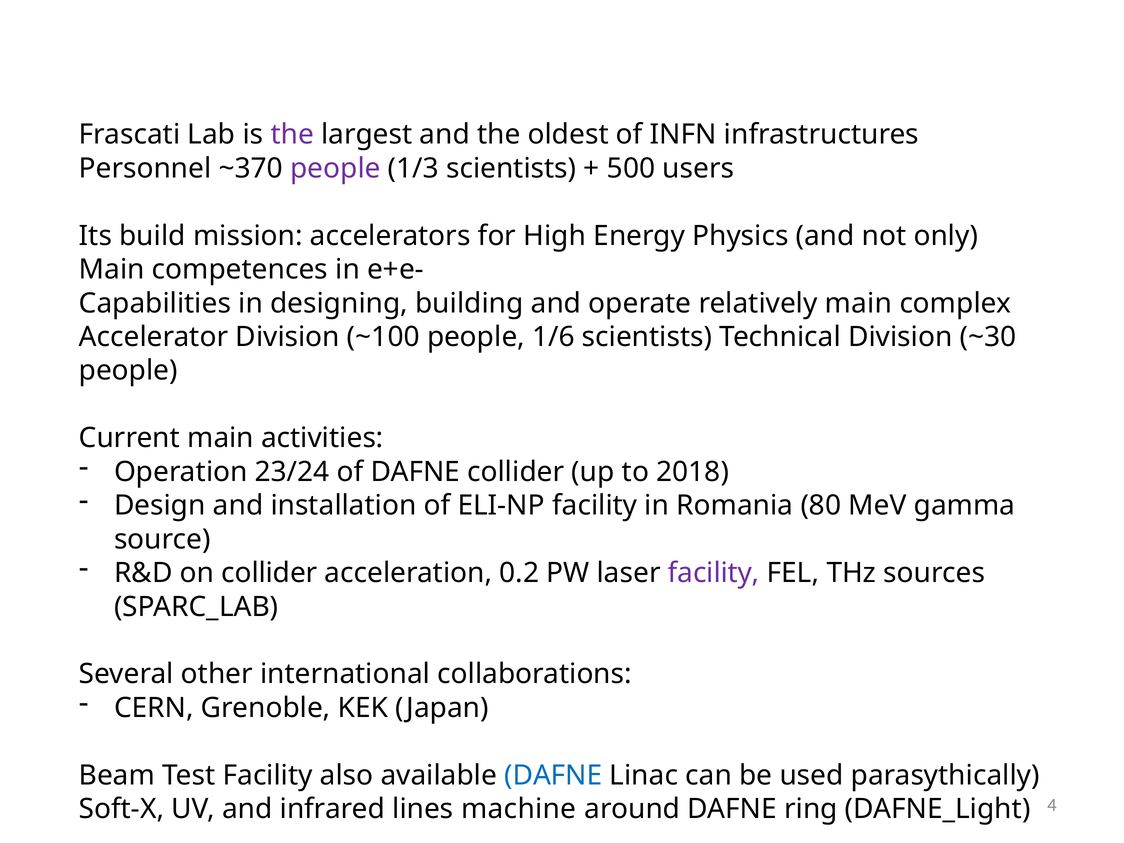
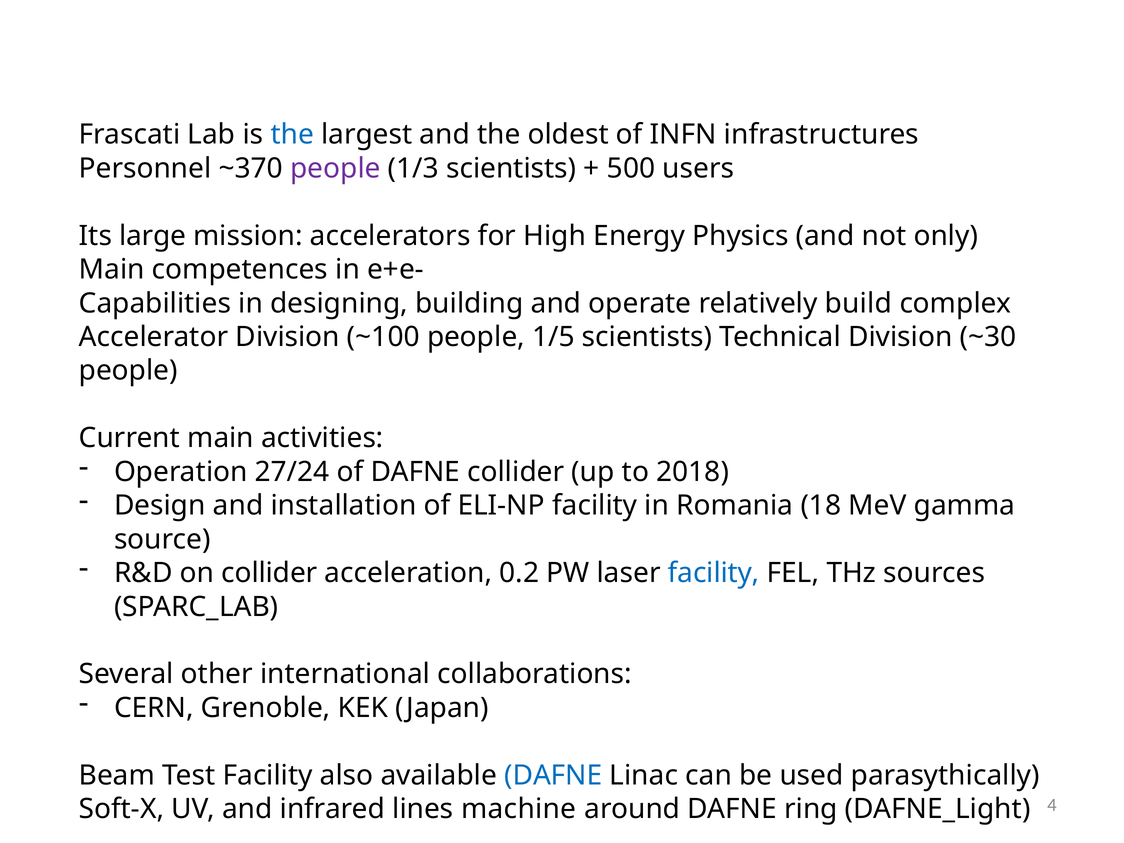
the at (292, 135) colour: purple -> blue
build: build -> large
relatively main: main -> build
1/6: 1/6 -> 1/5
23/24: 23/24 -> 27/24
80: 80 -> 18
facility at (714, 573) colour: purple -> blue
